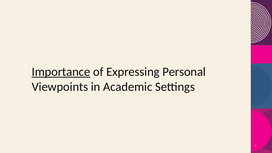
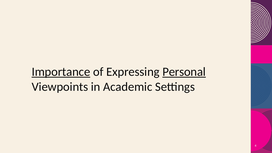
Personal underline: none -> present
